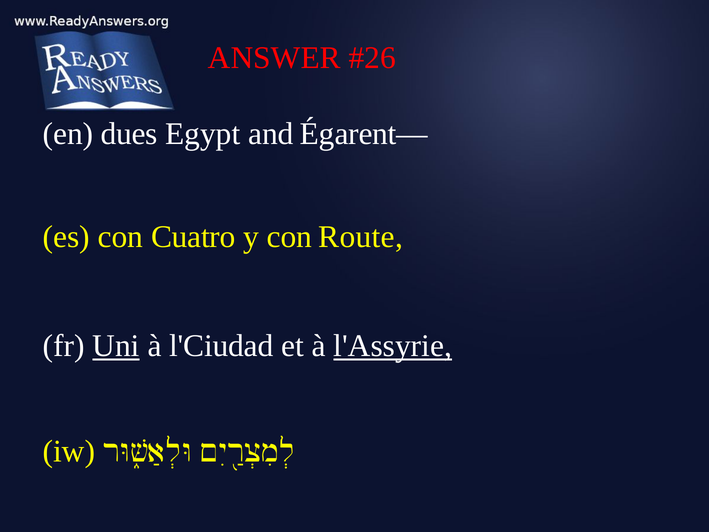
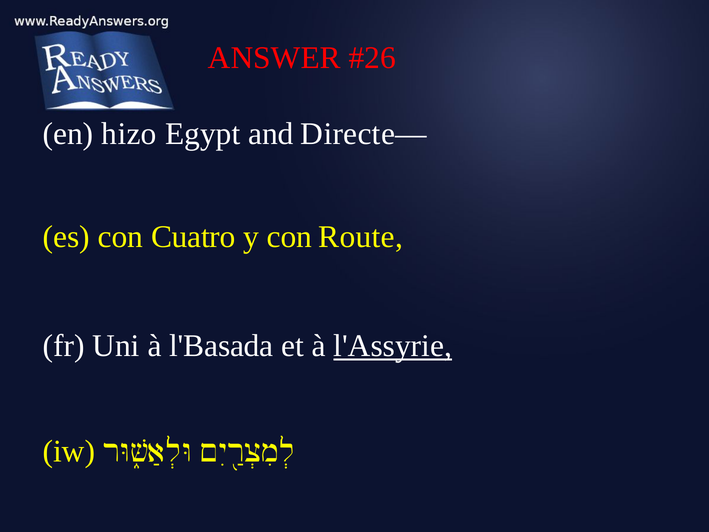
dues: dues -> hizo
Égarent—: Égarent— -> Directe—
Uni underline: present -> none
l'Ciudad: l'Ciudad -> l'Basada
